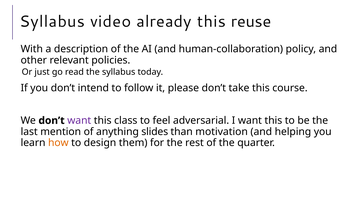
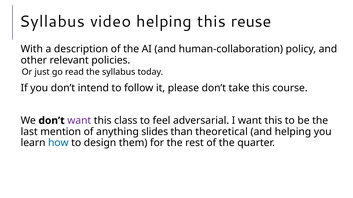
video already: already -> helping
motivation: motivation -> theoretical
how colour: orange -> blue
